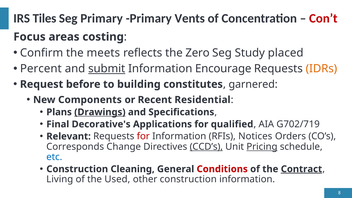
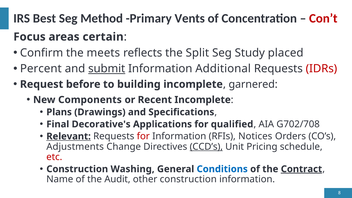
Tiles: Tiles -> Best
Seg Primary: Primary -> Method
costing: costing -> certain
Zero: Zero -> Split
Encourage: Encourage -> Additional
IDRs colour: orange -> red
building constitutes: constitutes -> incomplete
Recent Residential: Residential -> Incomplete
Drawings underline: present -> none
G702/719: G702/719 -> G702/708
Relevant underline: none -> present
Corresponds: Corresponds -> Adjustments
Pricing underline: present -> none
etc colour: blue -> red
Cleaning: Cleaning -> Washing
Conditions colour: red -> blue
Living: Living -> Name
Used: Used -> Audit
